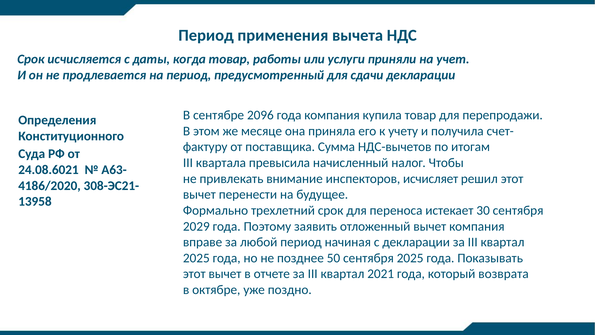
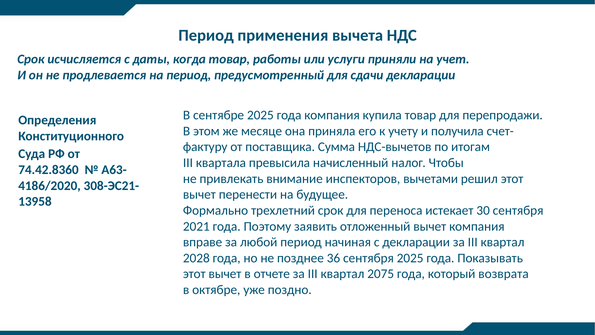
сентябре 2096: 2096 -> 2025
24.08.6021: 24.08.6021 -> 74.42.8360
исчисляет: исчисляет -> вычетами
2029: 2029 -> 2021
2025 at (196, 258): 2025 -> 2028
50: 50 -> 36
2021: 2021 -> 2075
